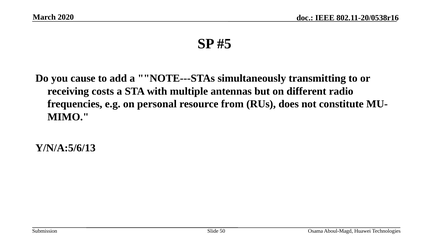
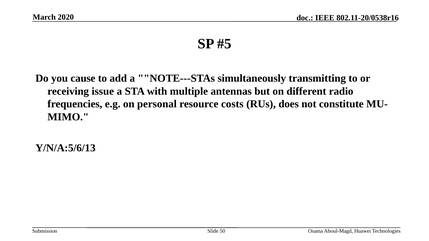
costs: costs -> issue
from: from -> costs
